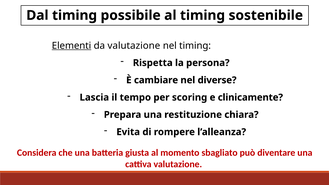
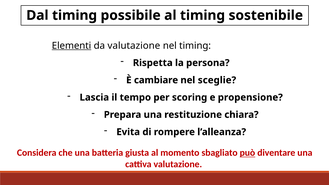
diverse: diverse -> sceglie
clinicamente: clinicamente -> propensione
può underline: none -> present
